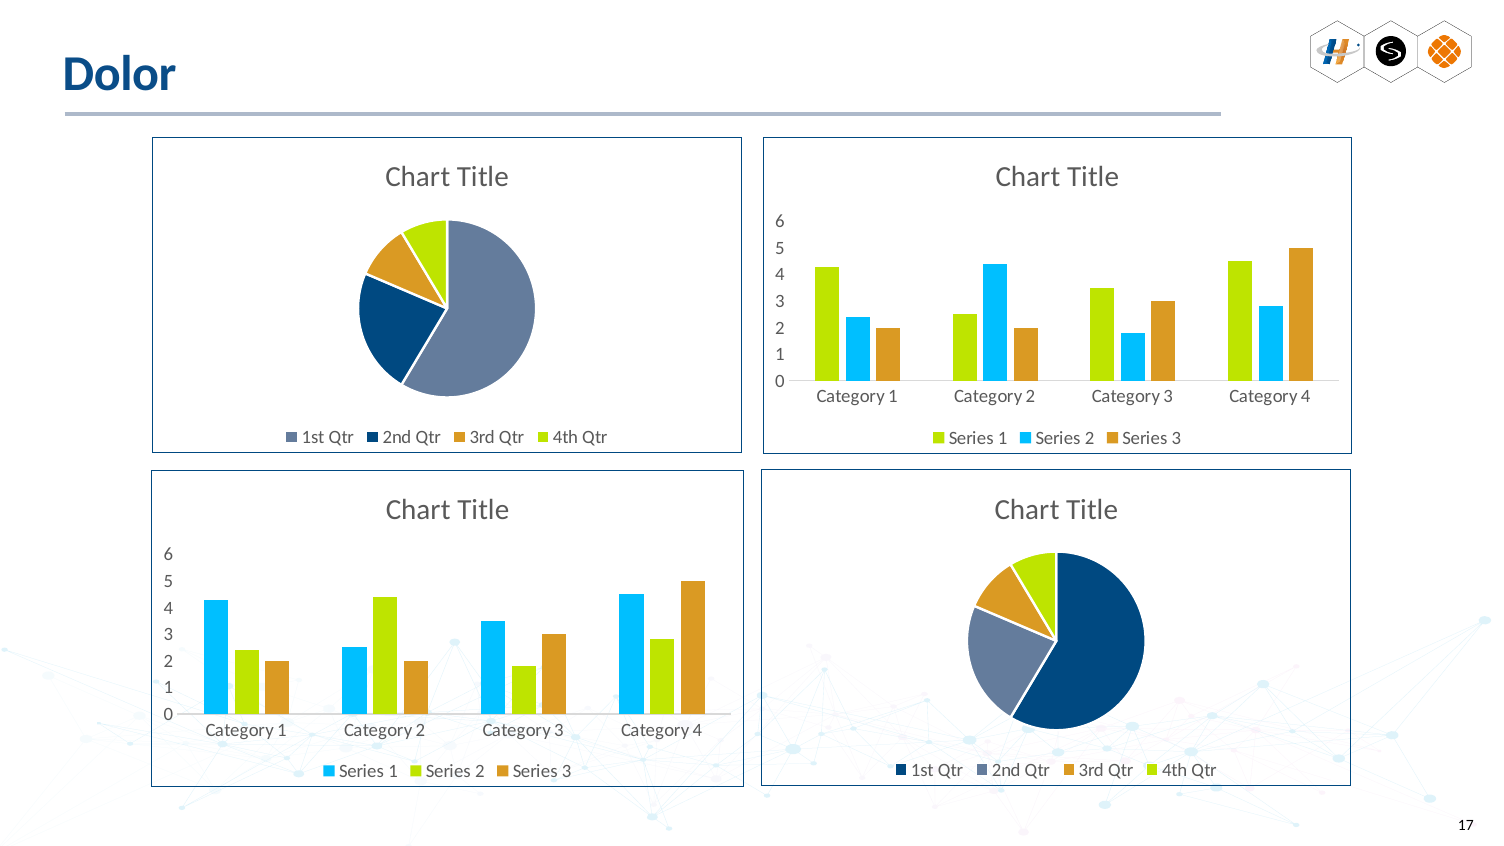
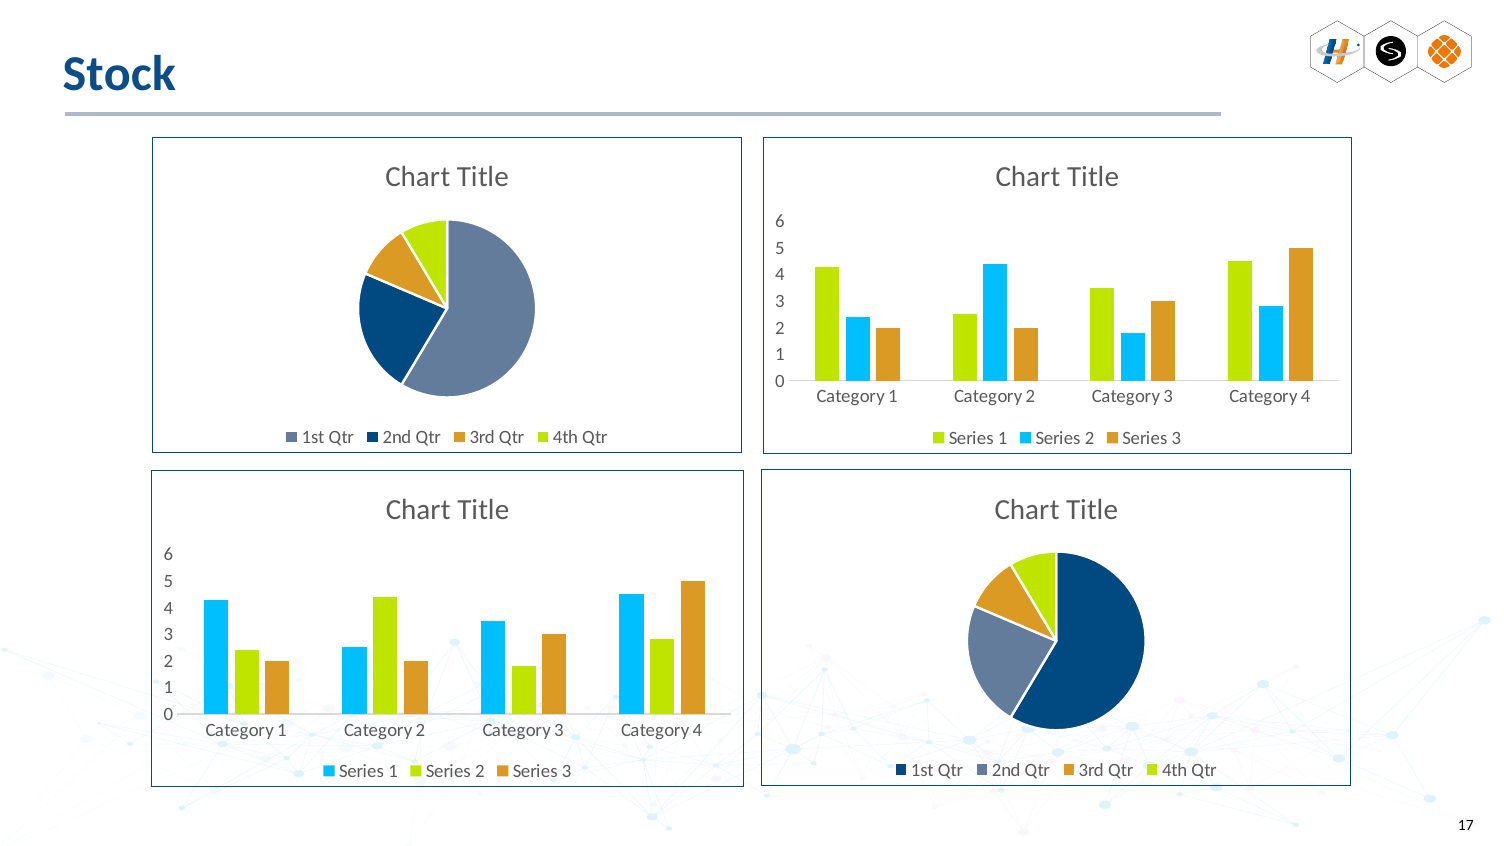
Dolor: Dolor -> Stock
